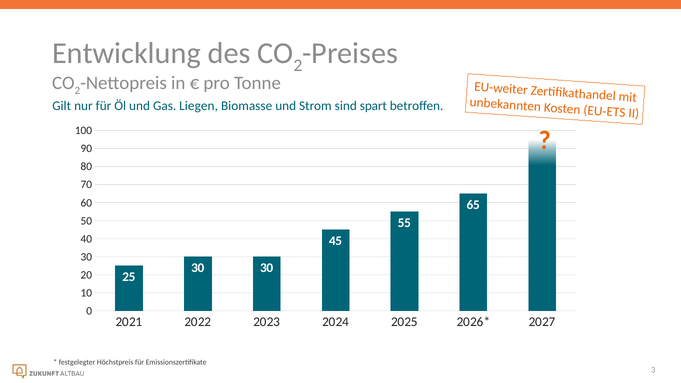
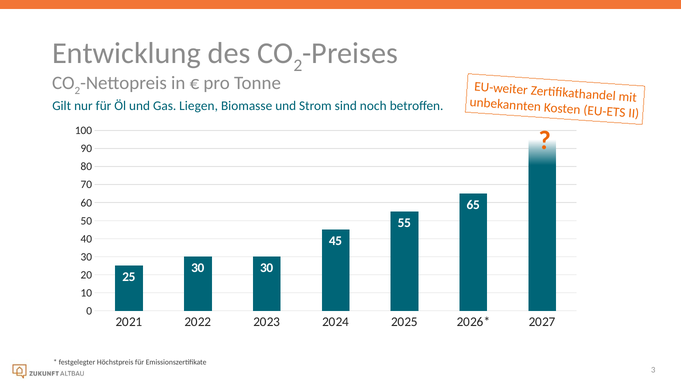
spart: spart -> noch
